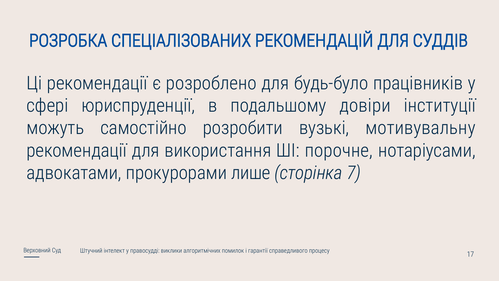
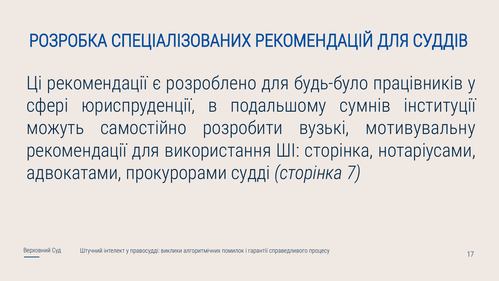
довіри: довіри -> сумнів
ШІ порочне: порочне -> сторінка
лише: лише -> судді
